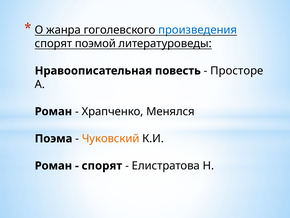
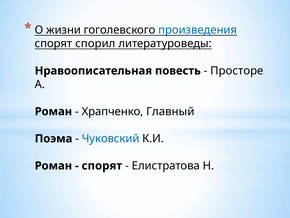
жанра: жанра -> жизни
поэмой: поэмой -> спорил
Менялся: Менялся -> Главный
Чуковский colour: orange -> blue
